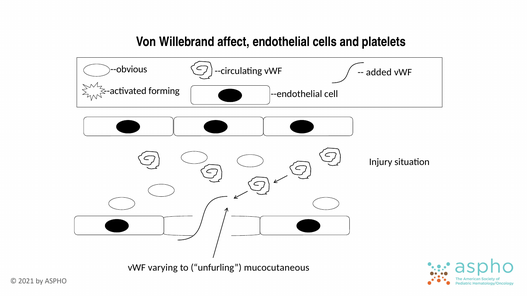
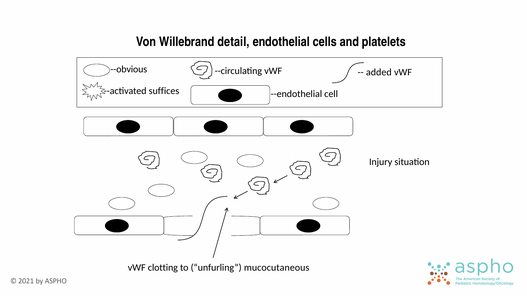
affect: affect -> detail
forming: forming -> suffices
varying: varying -> clotting
